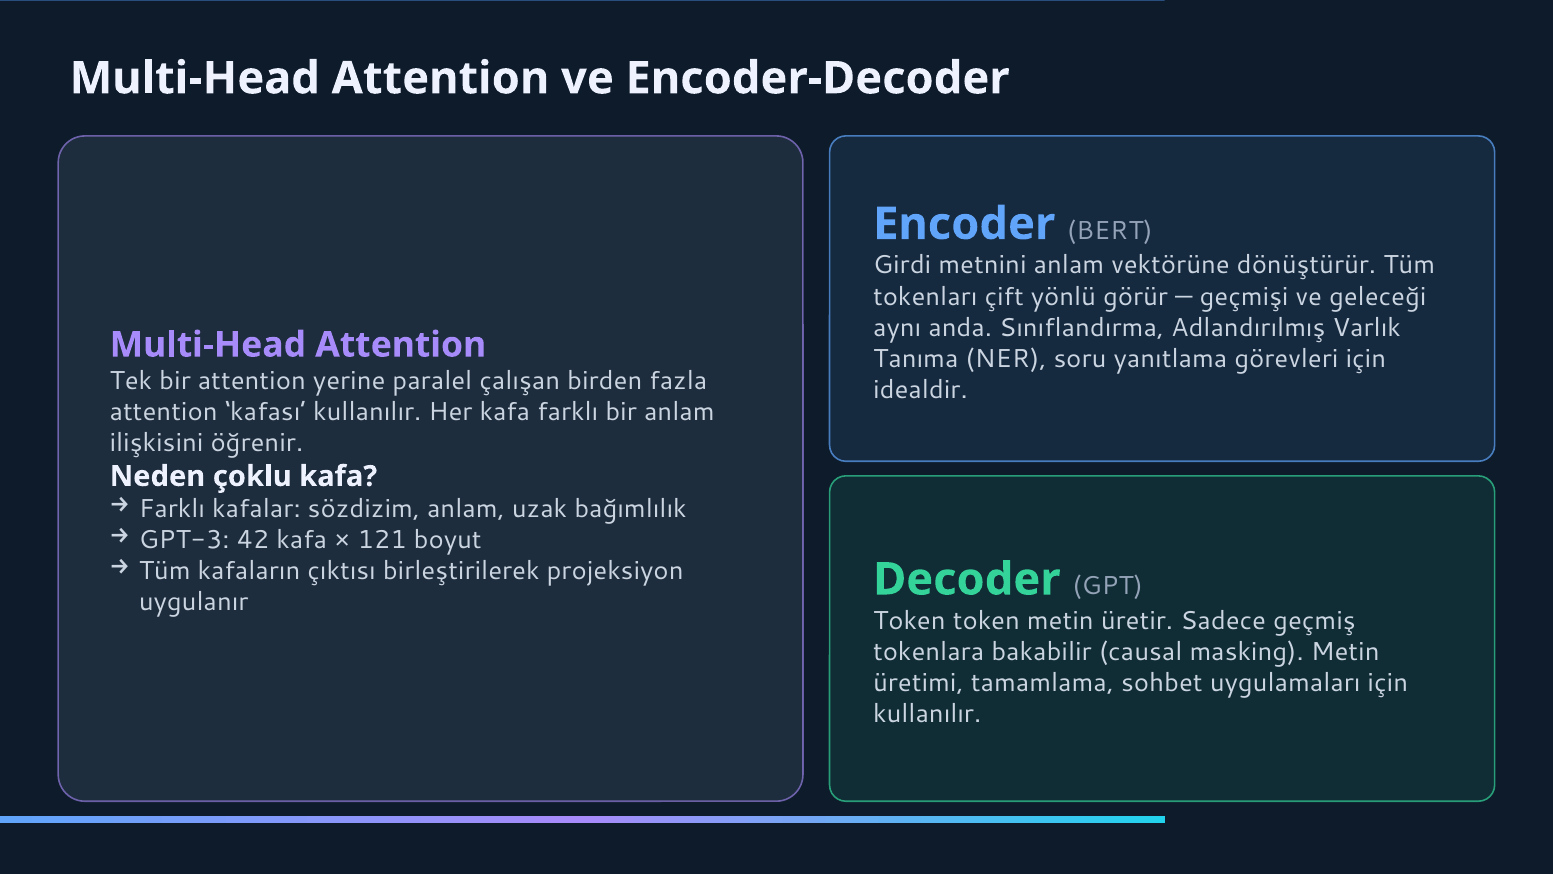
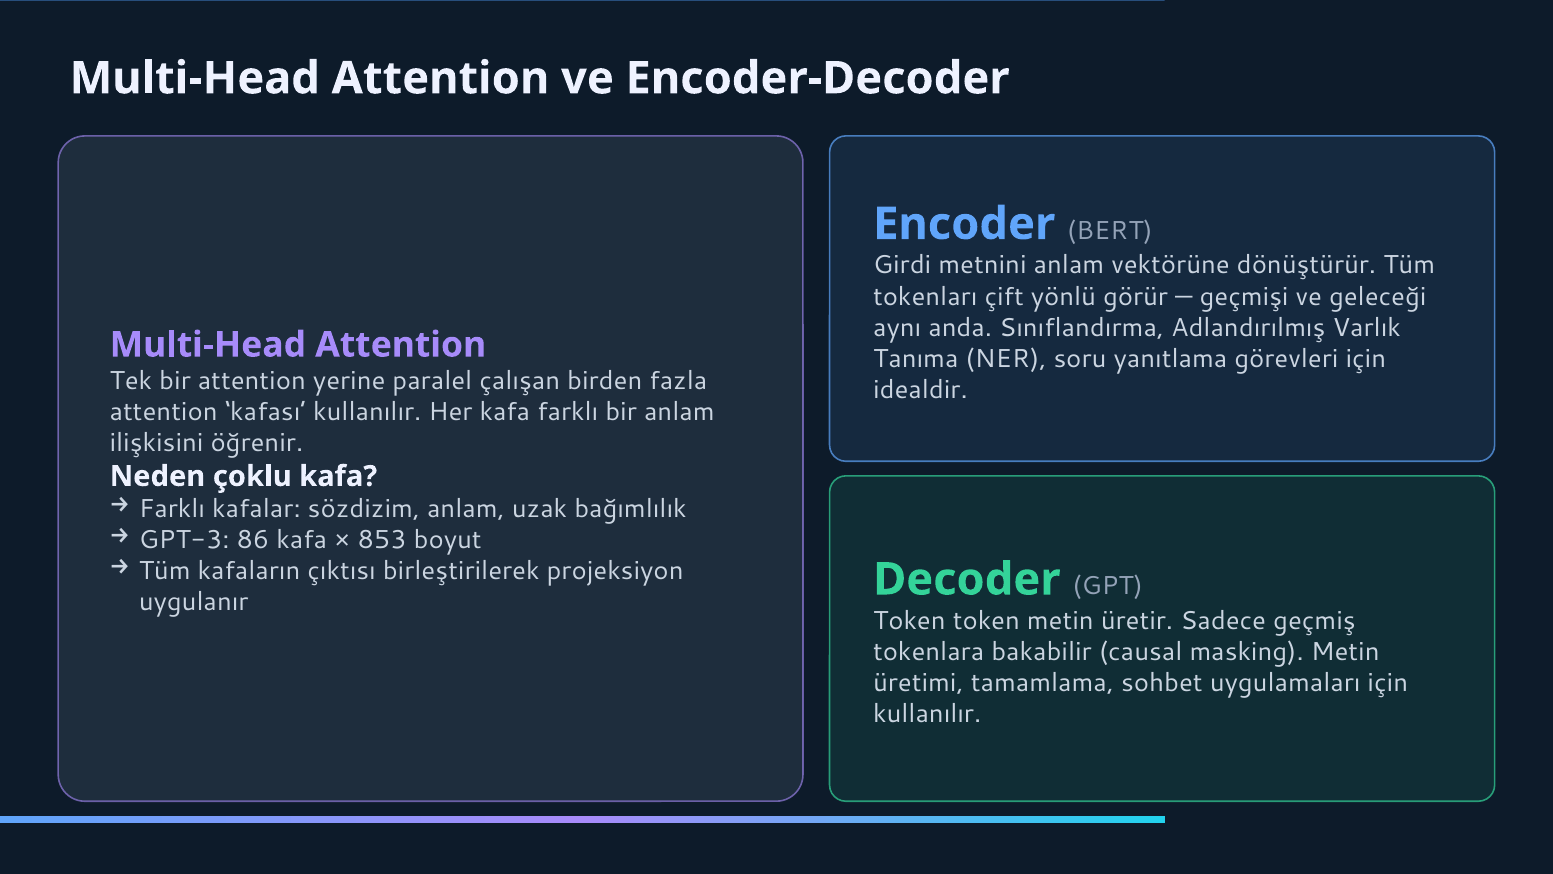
42: 42 -> 86
121: 121 -> 853
